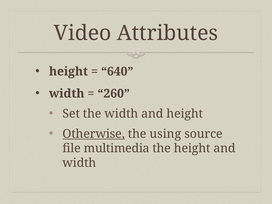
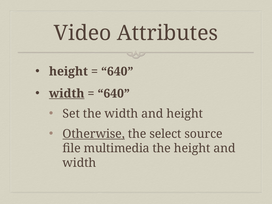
width at (67, 94) underline: none -> present
260 at (114, 94): 260 -> 640
using: using -> select
